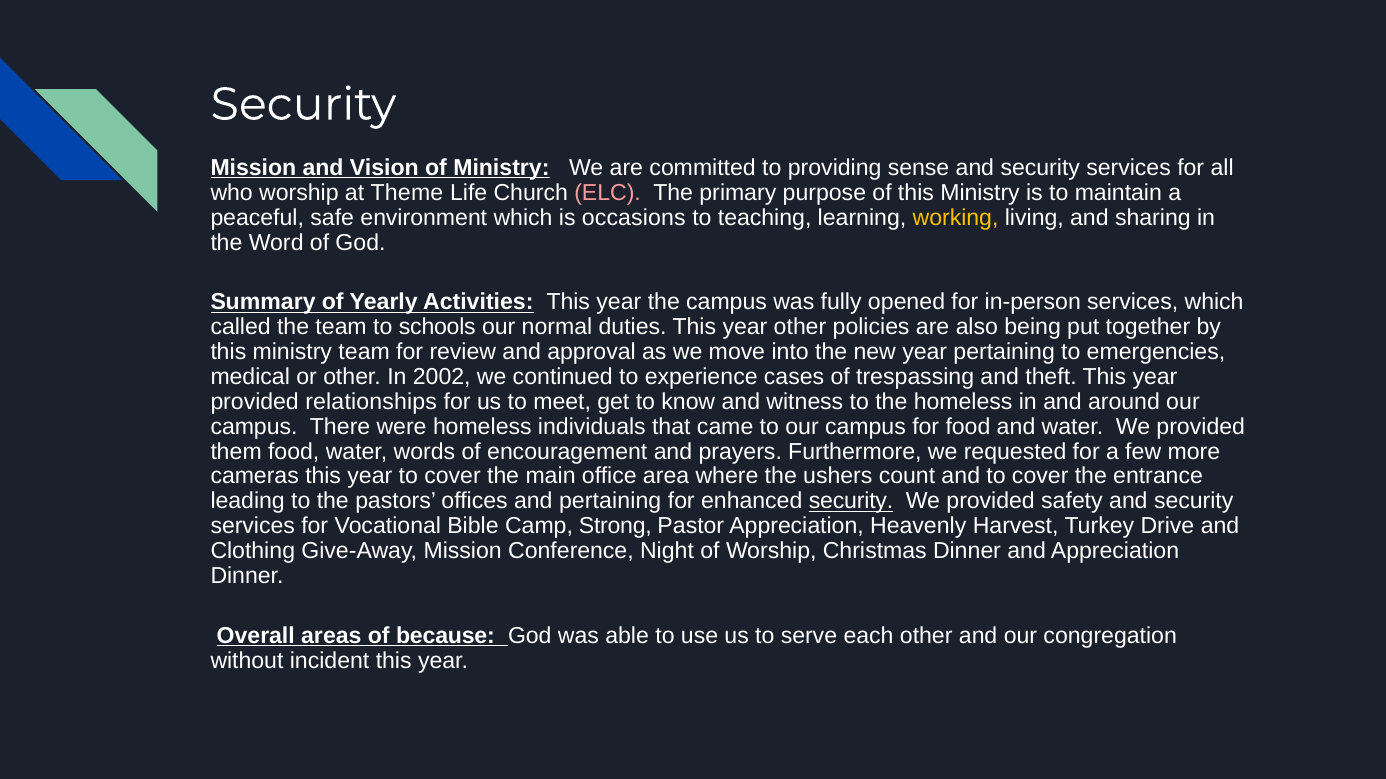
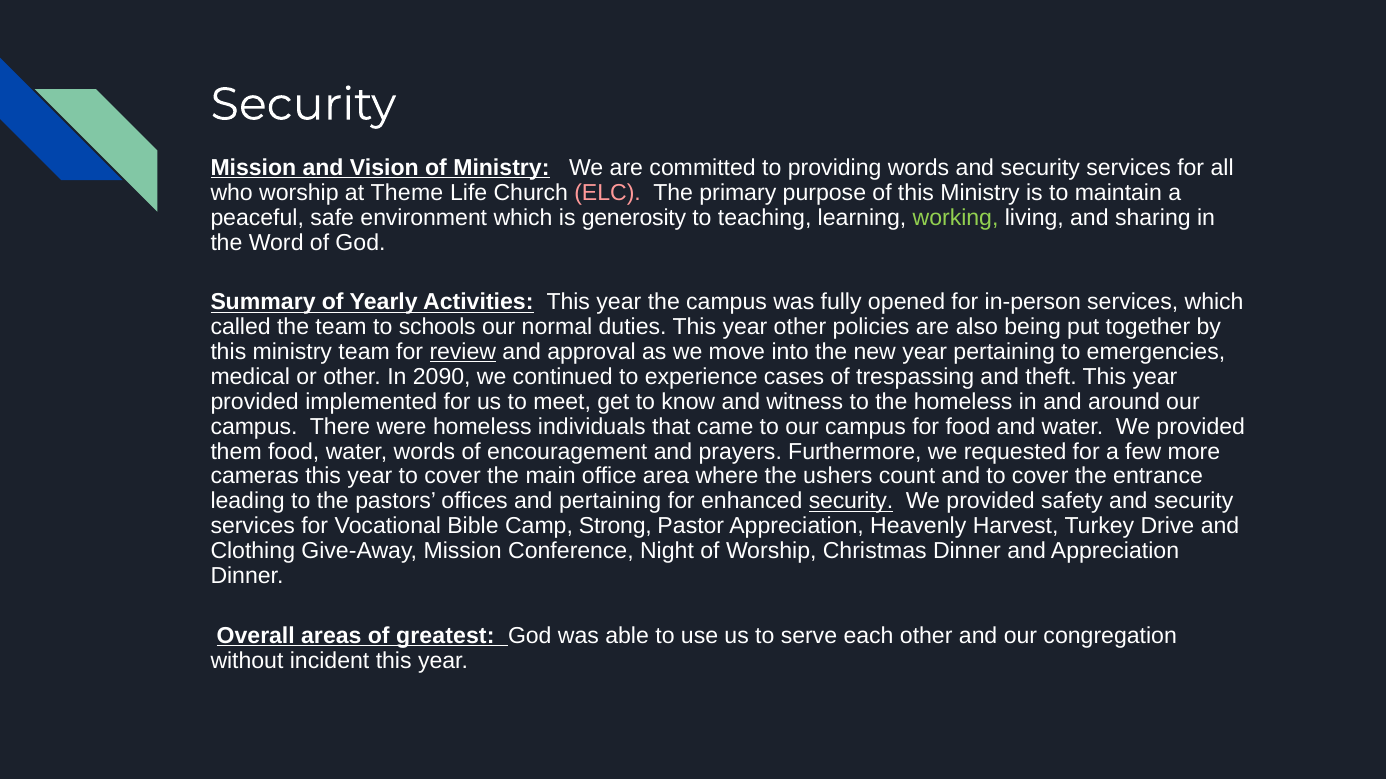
providing sense: sense -> words
occasions: occasions -> generosity
working colour: yellow -> light green
review underline: none -> present
2002: 2002 -> 2090
relationships: relationships -> implemented
because: because -> greatest
